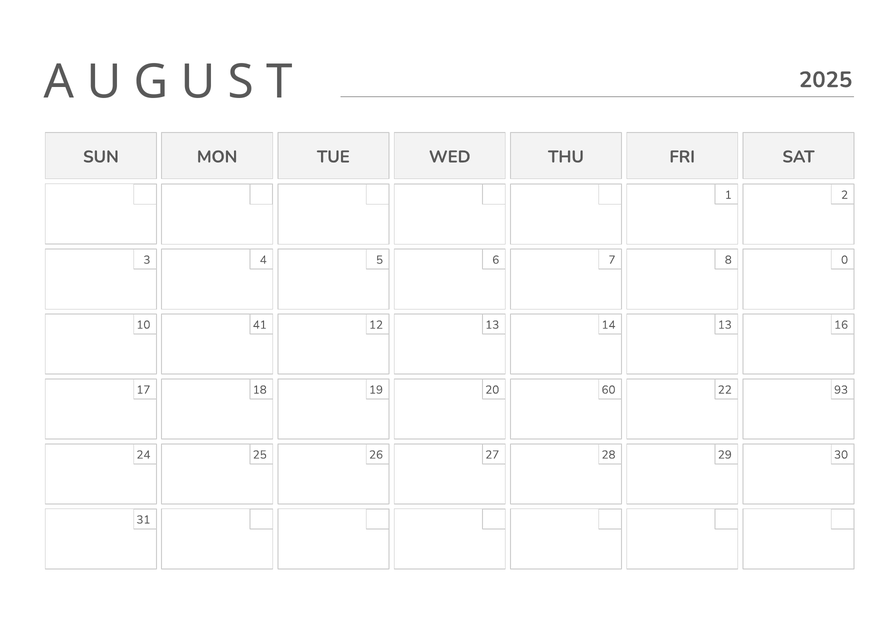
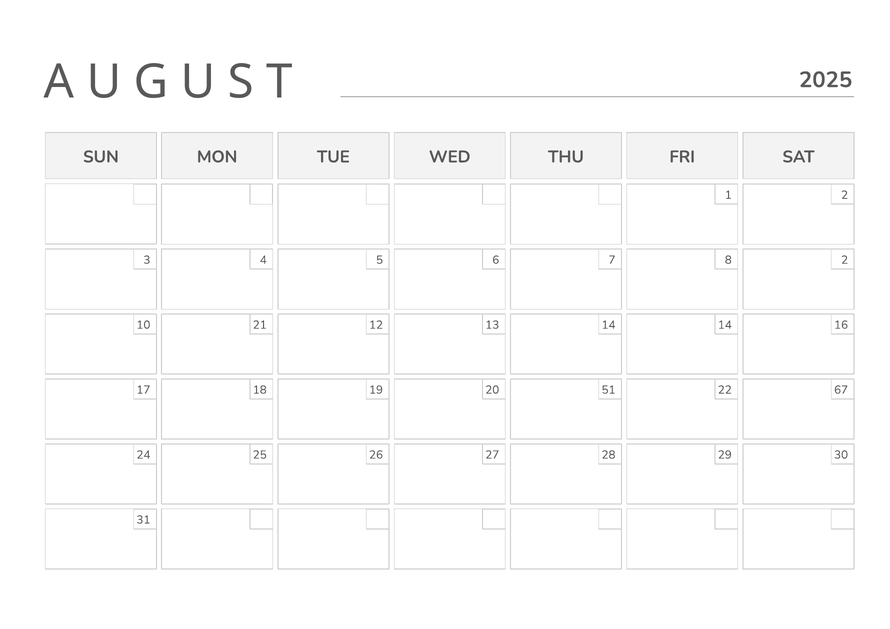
8 0: 0 -> 2
41: 41 -> 21
14 13: 13 -> 14
60: 60 -> 51
93: 93 -> 67
